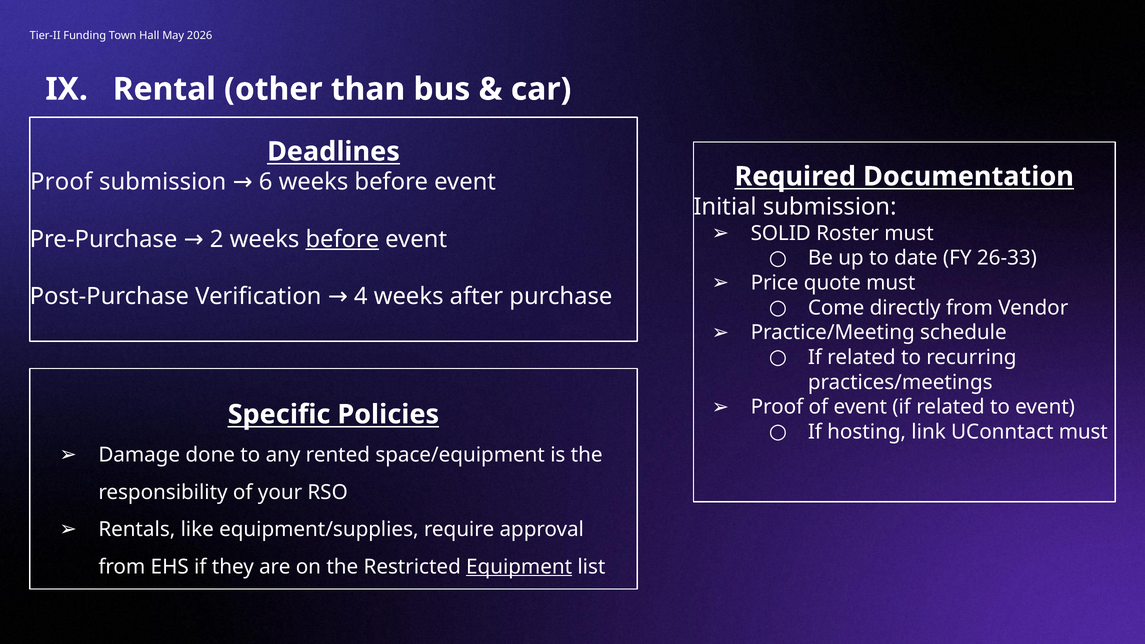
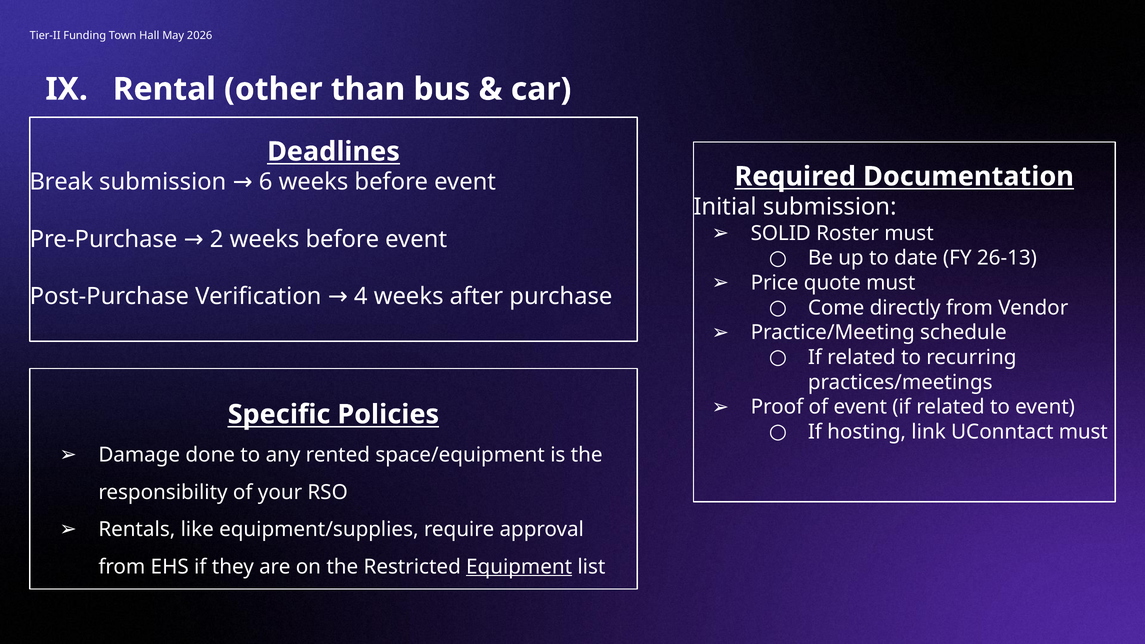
Proof at (61, 182): Proof -> Break
before at (342, 239) underline: present -> none
26-33: 26-33 -> 26-13
